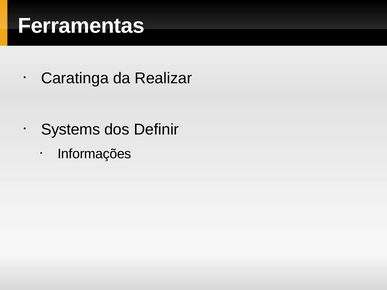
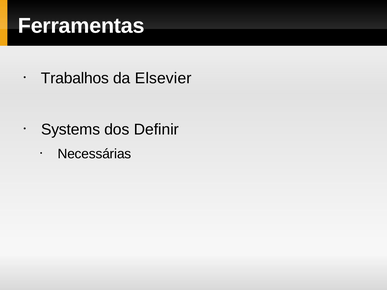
Caratinga: Caratinga -> Trabalhos
Realizar: Realizar -> Elsevier
Informações: Informações -> Necessárias
